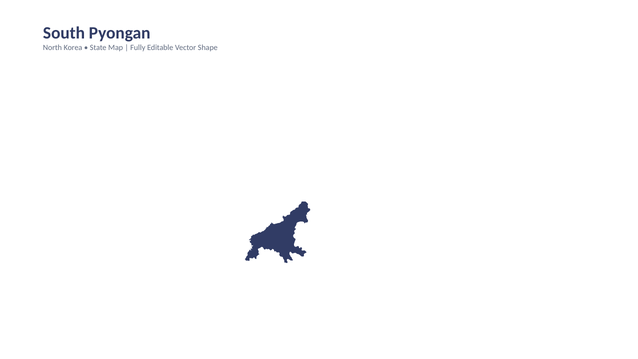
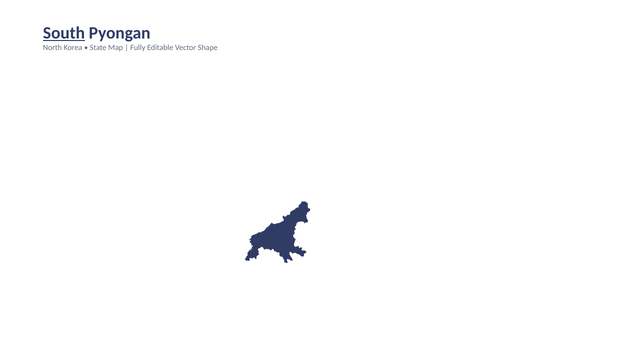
South underline: none -> present
